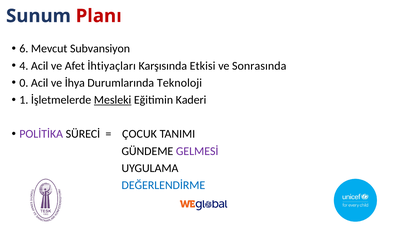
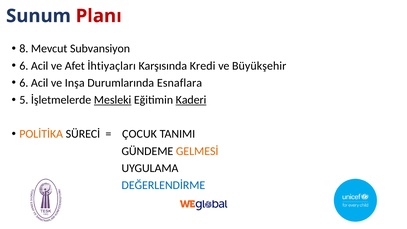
6: 6 -> 8
4 at (24, 66): 4 -> 6
Etkisi: Etkisi -> Kredi
Sonrasında: Sonrasında -> Büyükşehir
0 at (24, 83): 0 -> 6
İhya: İhya -> Inşa
Teknoloji: Teknoloji -> Esnaflara
1: 1 -> 5
Kaderi underline: none -> present
POLİTİKA colour: purple -> orange
GELMESİ colour: purple -> orange
